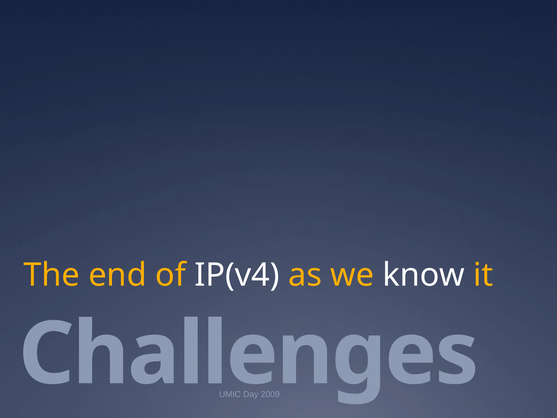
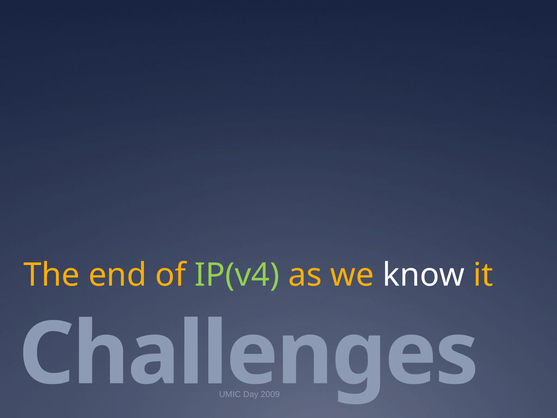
IP(v4 colour: white -> light green
